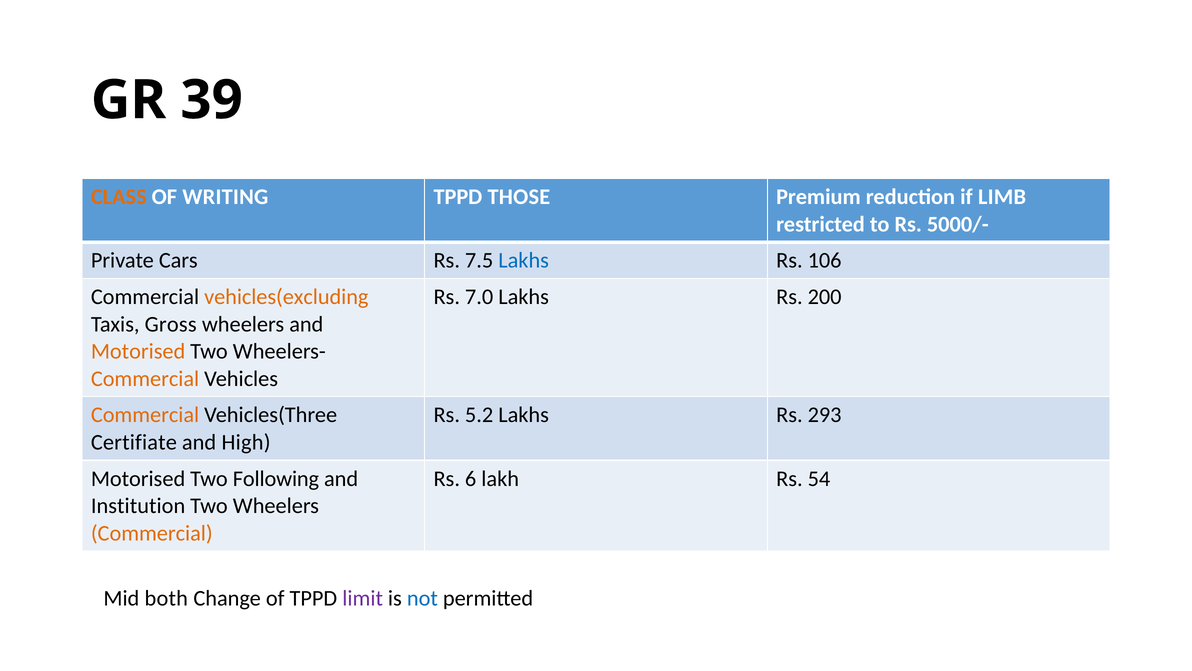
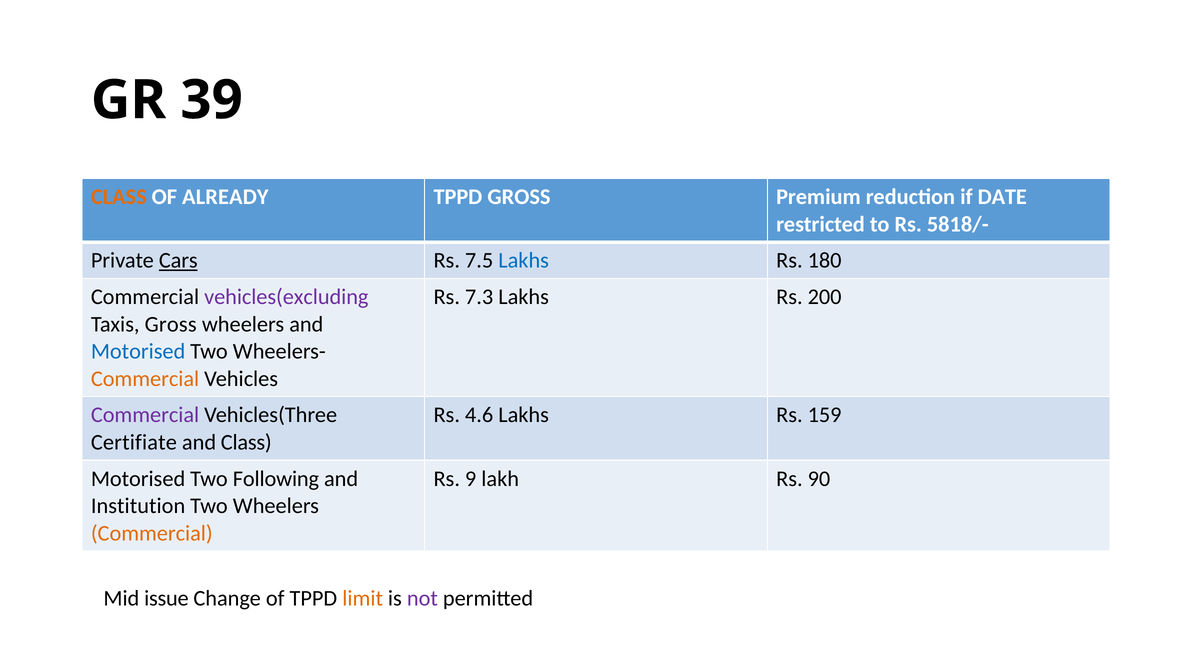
WRITING: WRITING -> ALREADY
TPPD THOSE: THOSE -> GROSS
LIMB: LIMB -> DATE
5000/-: 5000/- -> 5818/-
Cars underline: none -> present
106: 106 -> 180
vehicles(excluding colour: orange -> purple
7.0: 7.0 -> 7.3
Motorised at (138, 351) colour: orange -> blue
Commercial at (145, 415) colour: orange -> purple
5.2: 5.2 -> 4.6
293: 293 -> 159
and High: High -> Class
6: 6 -> 9
54: 54 -> 90
both: both -> issue
limit colour: purple -> orange
not colour: blue -> purple
